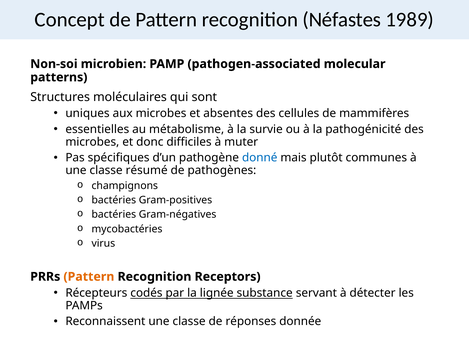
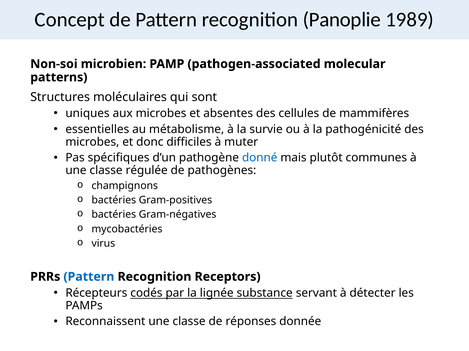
Néfastes: Néfastes -> Panoplie
résumé: résumé -> régulée
Pattern at (89, 277) colour: orange -> blue
